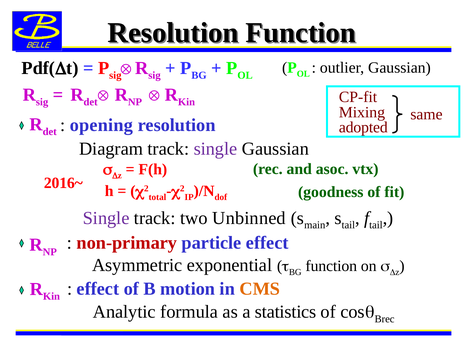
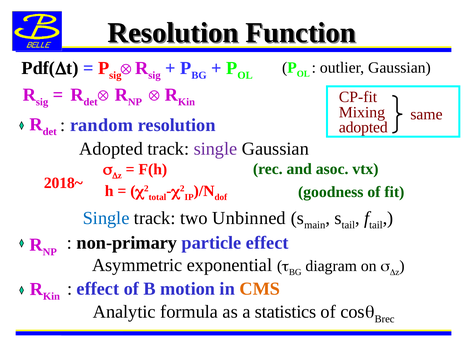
opening: opening -> random
Diagram at (111, 149): Diagram -> Adopted
2016~: 2016~ -> 2018~
Single at (106, 218) colour: purple -> blue
non-primary colour: red -> black
function at (331, 266): function -> diagram
